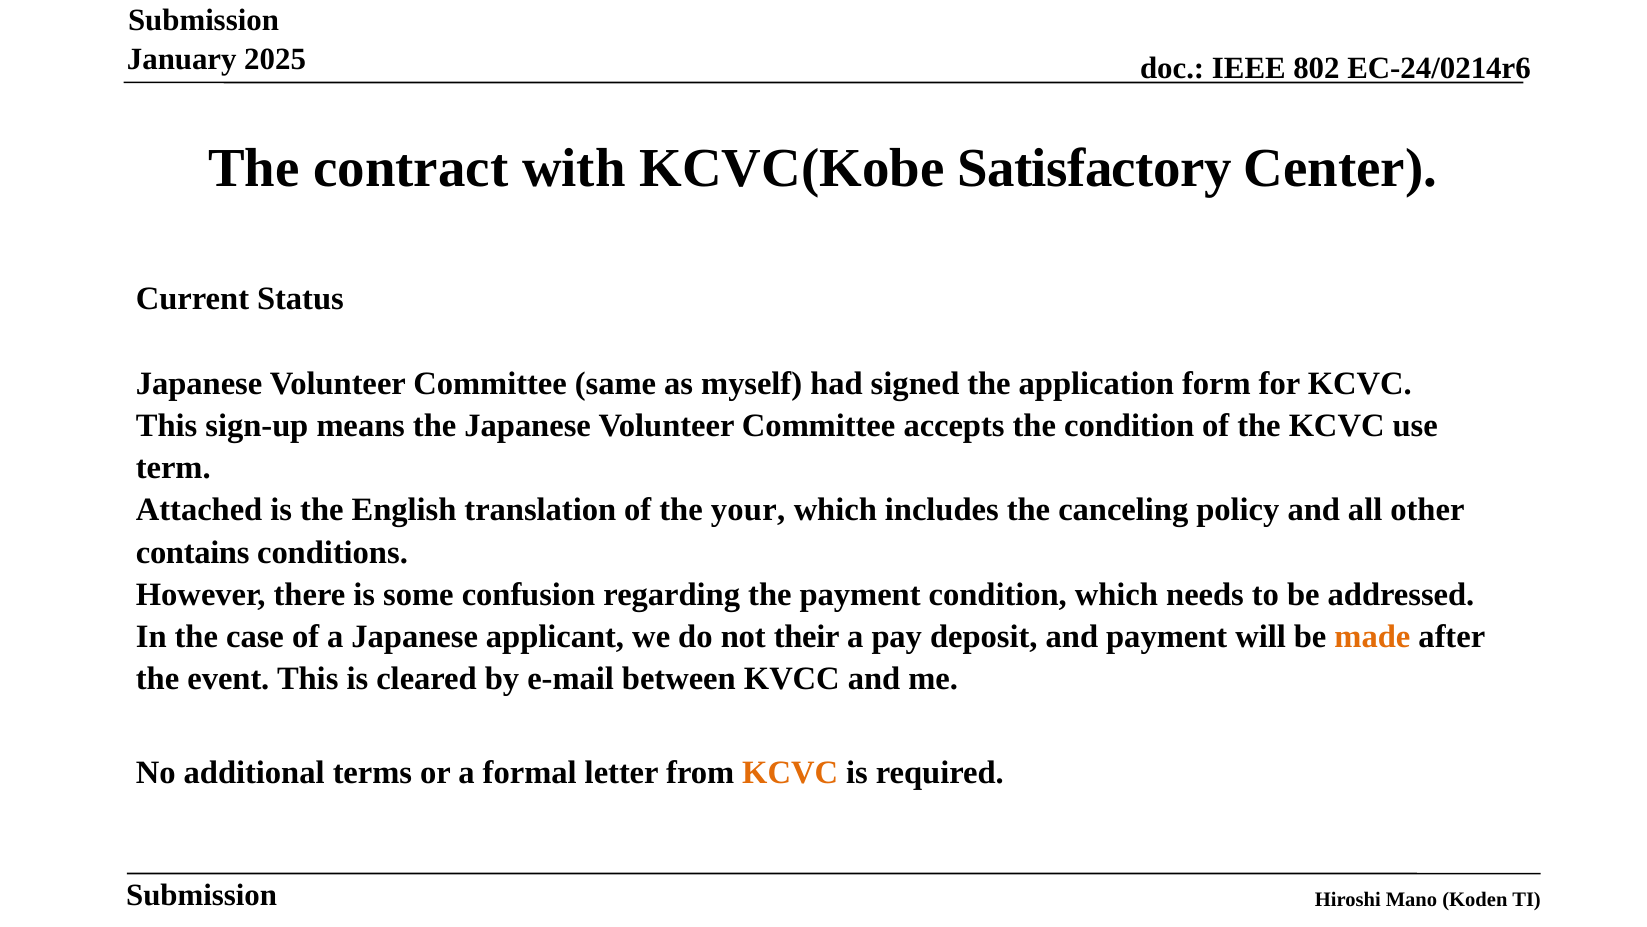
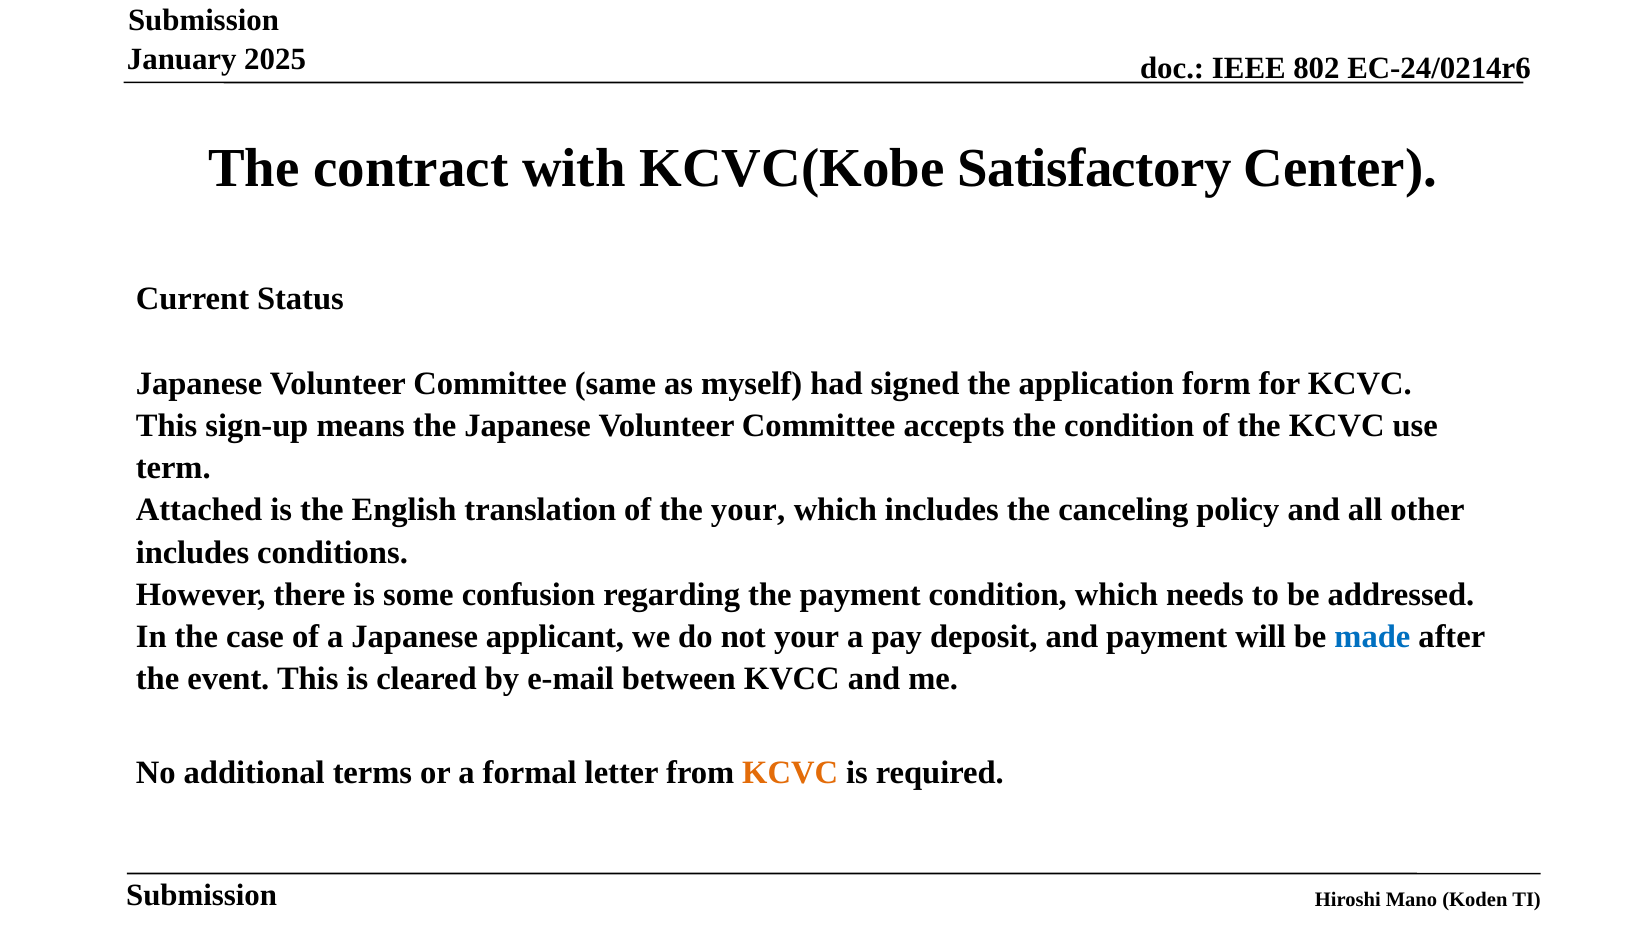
contains at (193, 552): contains -> includes
not their: their -> your
made colour: orange -> blue
